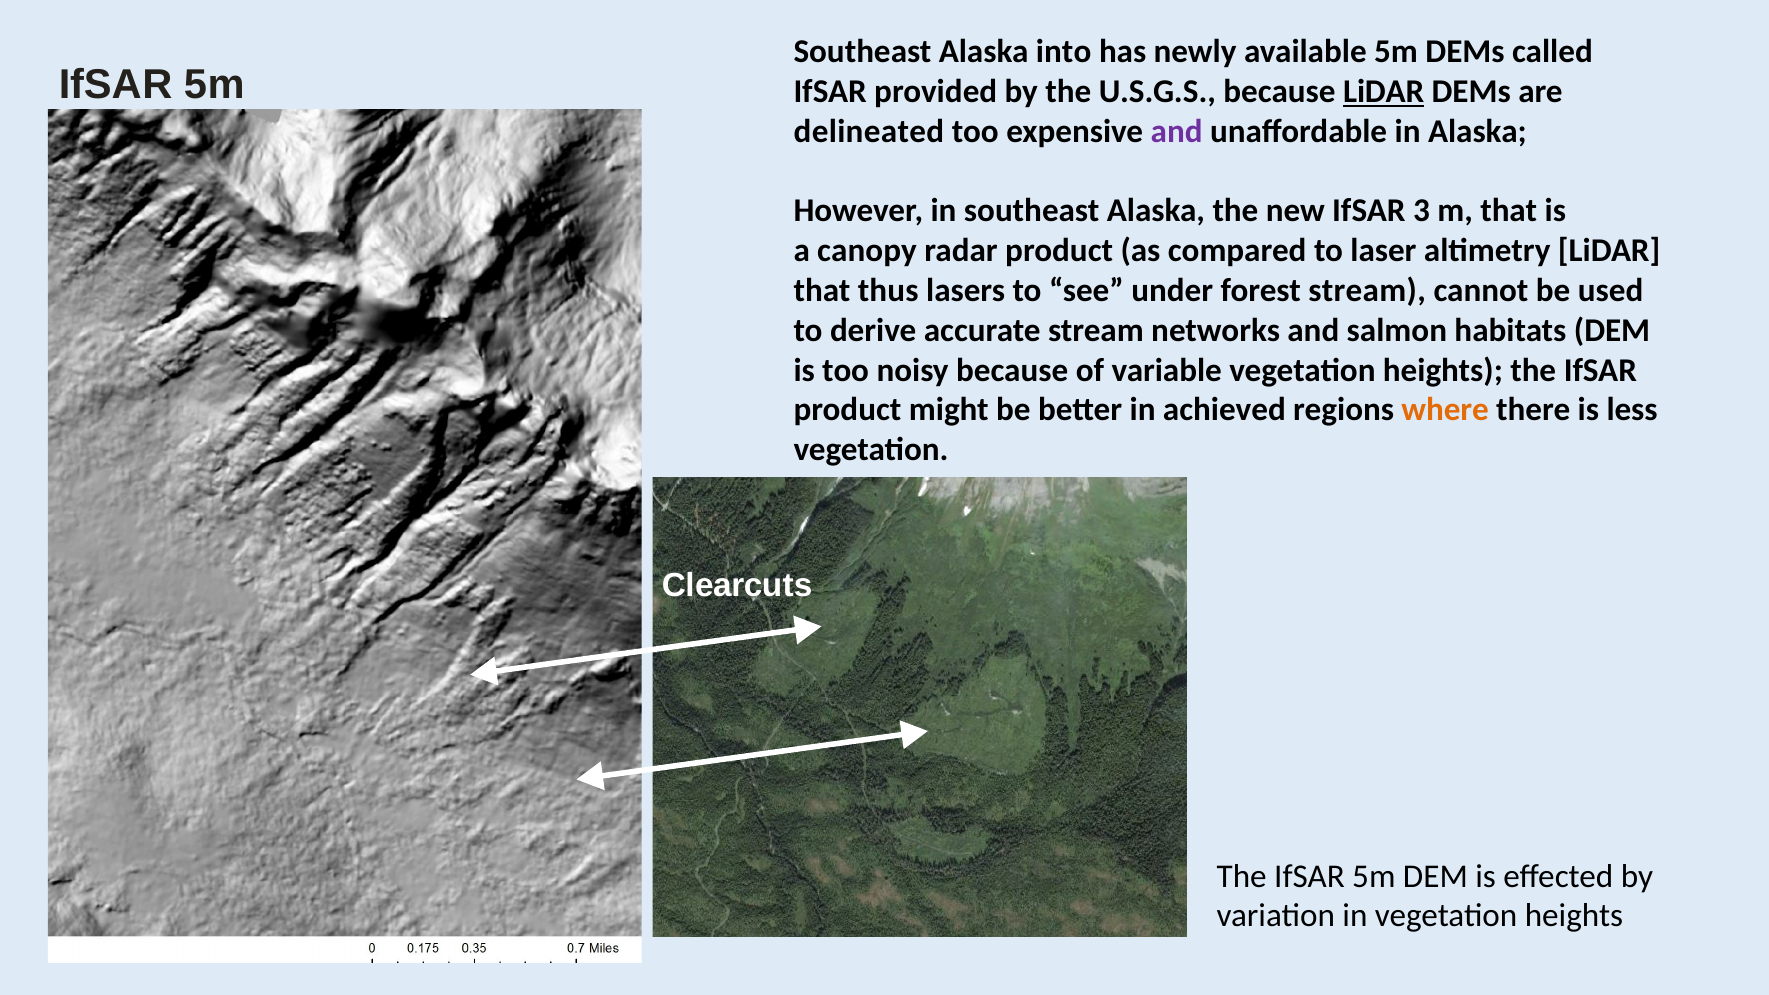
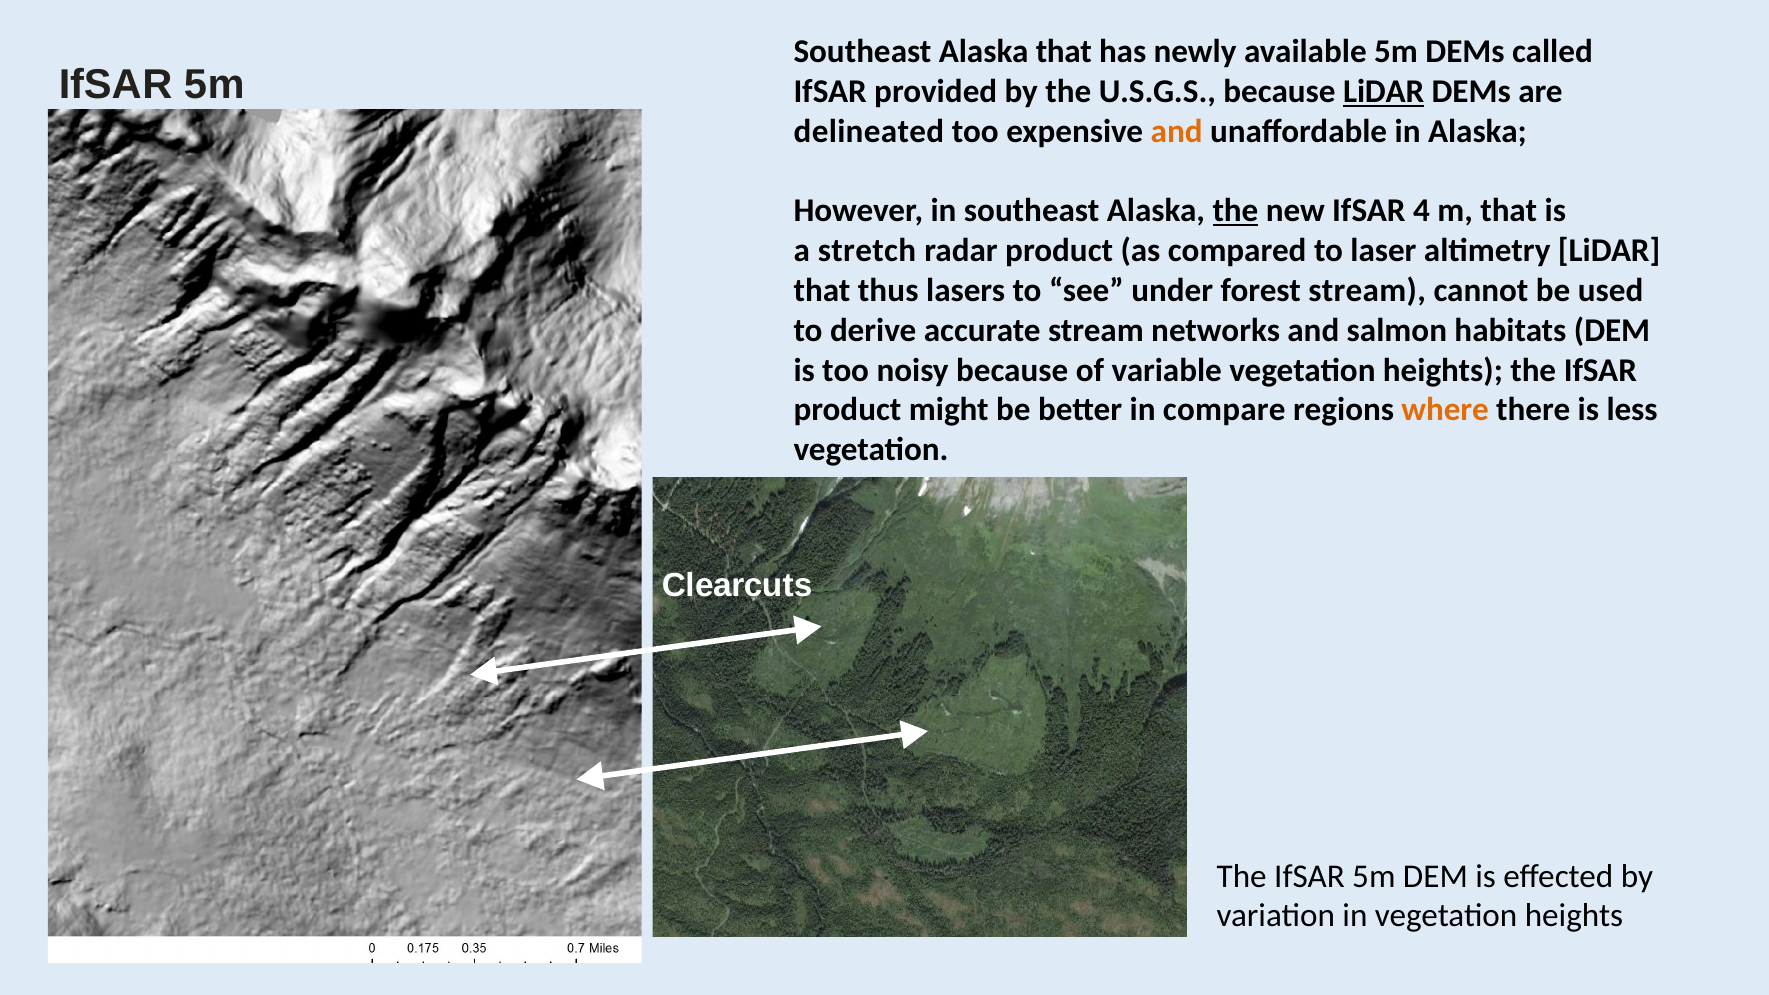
Alaska into: into -> that
and at (1177, 131) colour: purple -> orange
the at (1235, 211) underline: none -> present
3: 3 -> 4
canopy: canopy -> stretch
achieved: achieved -> compare
